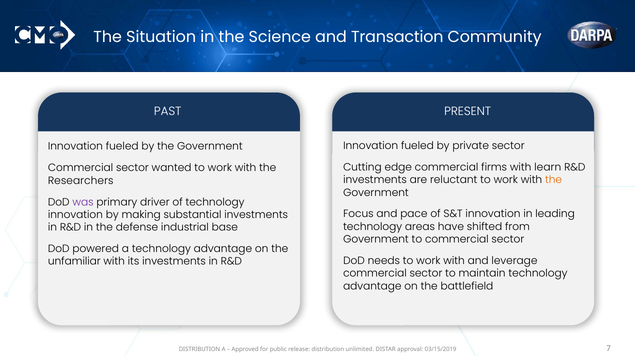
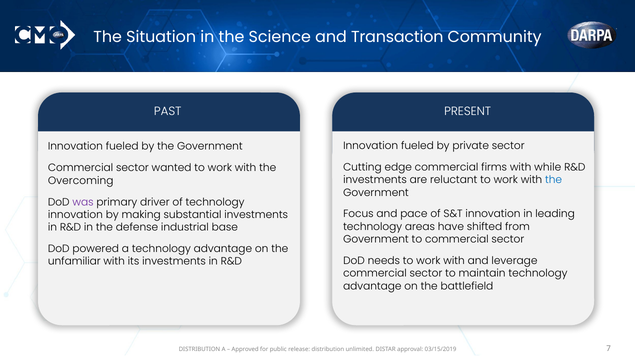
learn: learn -> while
the at (554, 180) colour: orange -> blue
Researchers: Researchers -> Overcoming
